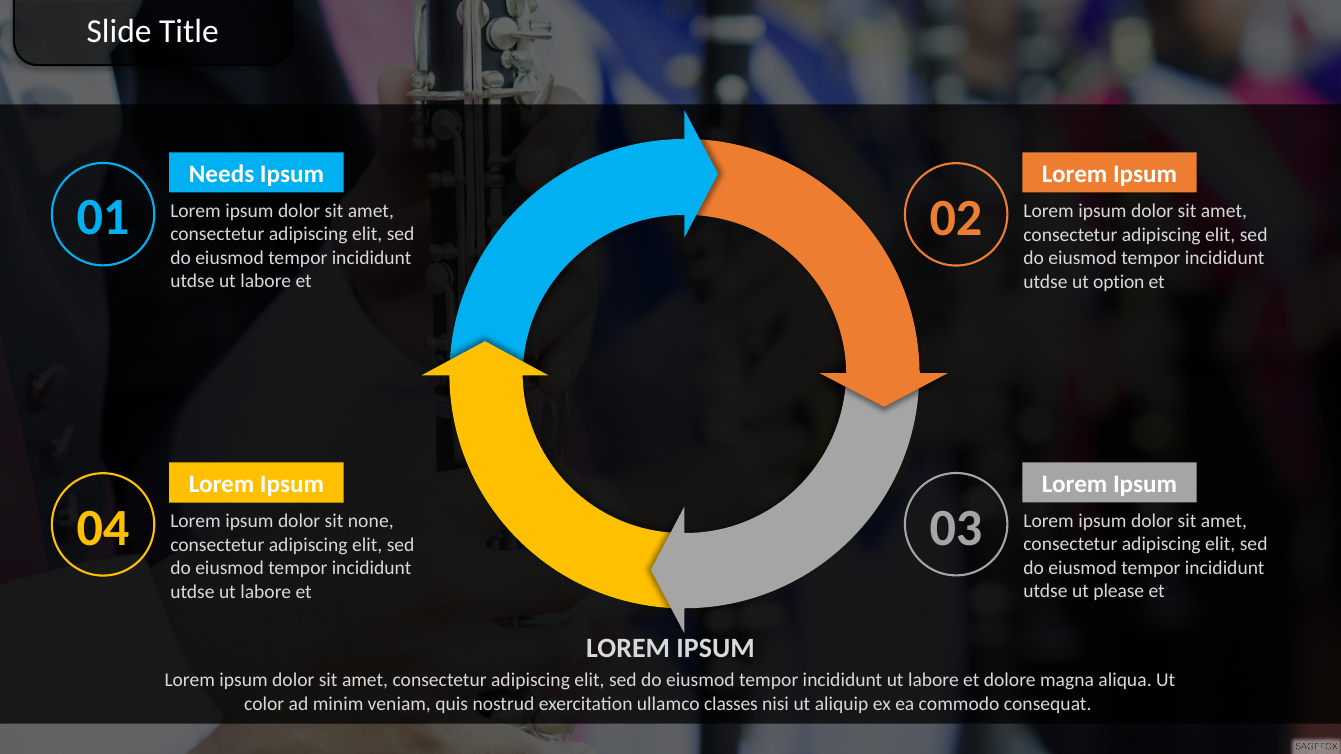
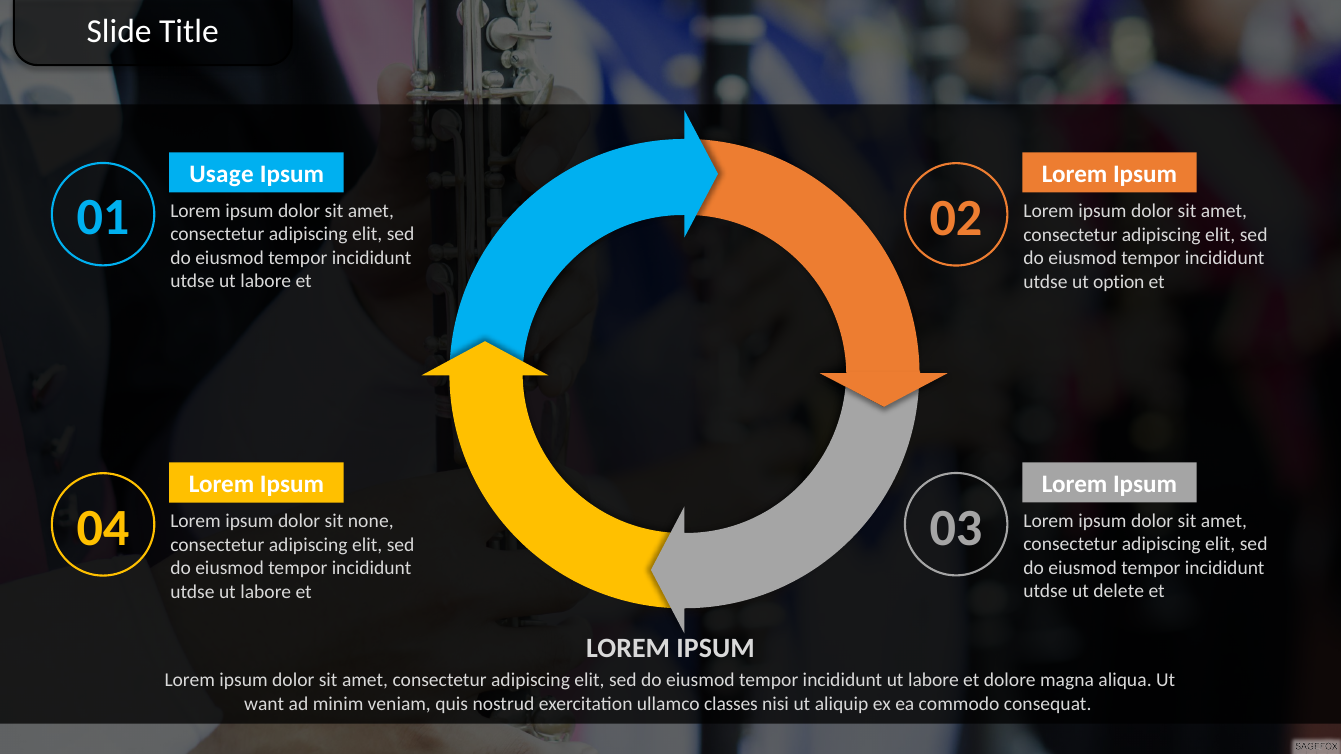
Needs: Needs -> Usage
please: please -> delete
color: color -> want
